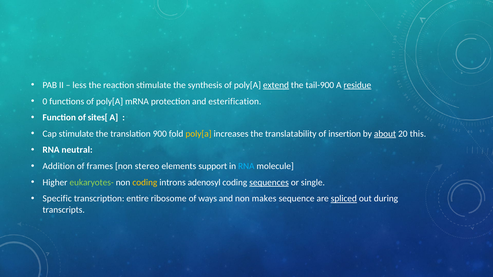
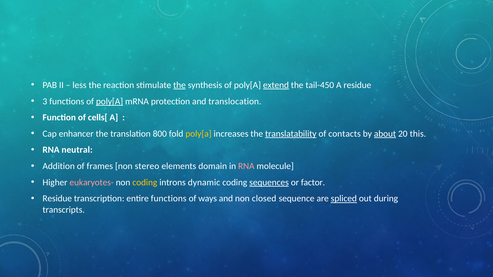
the at (179, 85) underline: none -> present
tail-900: tail-900 -> tail-450
residue at (357, 85) underline: present -> none
0: 0 -> 3
poly[A at (110, 101) underline: none -> present
esterification: esterification -> translocation
sites[: sites[ -> cells[
Cap stimulate: stimulate -> enhancer
900: 900 -> 800
translatability underline: none -> present
insertion: insertion -> contacts
support: support -> domain
RNA at (246, 166) colour: light blue -> pink
eukaryotes- colour: light green -> pink
adenosyl: adenosyl -> dynamic
single: single -> factor
Specific at (57, 199): Specific -> Residue
entire ribosome: ribosome -> functions
makes: makes -> closed
